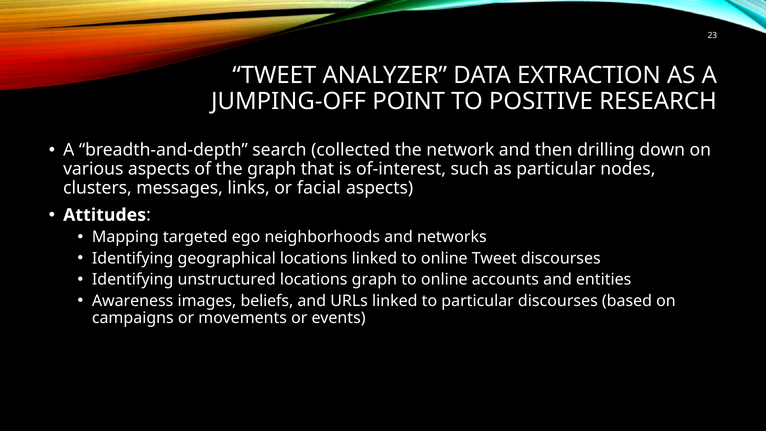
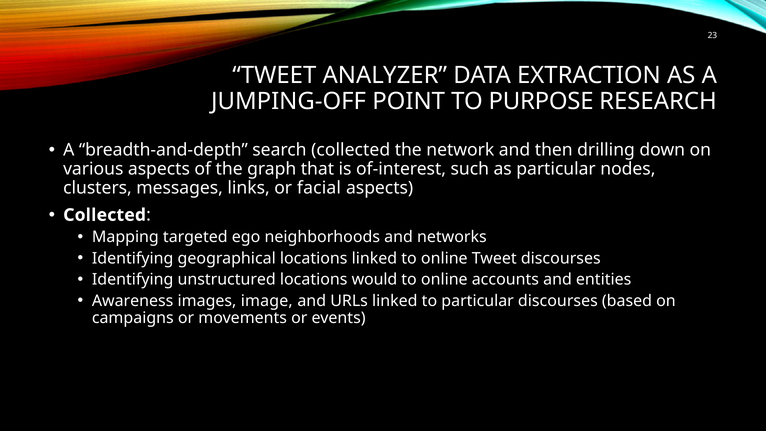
POSITIVE: POSITIVE -> PURPOSE
Attitudes at (105, 215): Attitudes -> Collected
locations graph: graph -> would
beliefs: beliefs -> image
